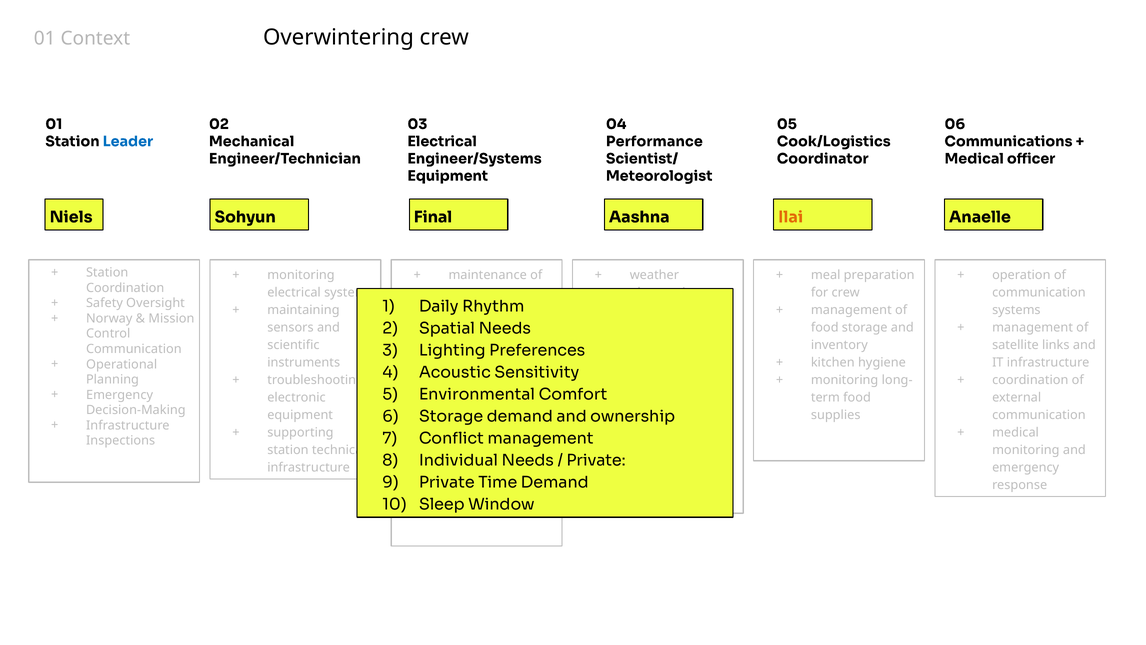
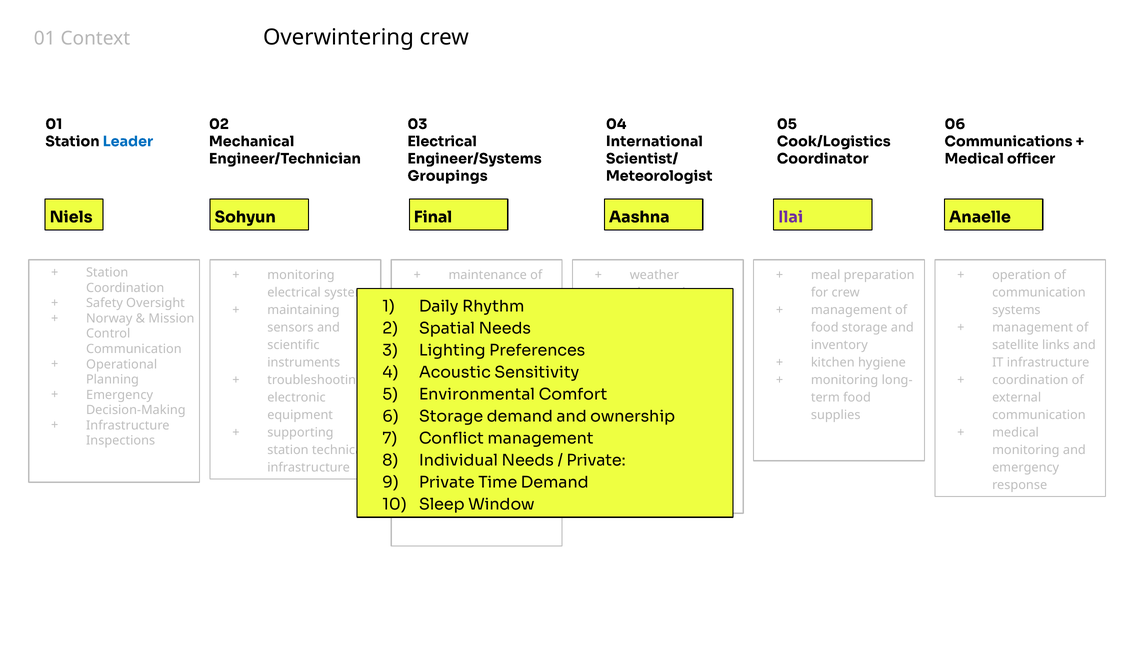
Performance at (654, 141): Performance -> International
Equipment at (448, 176): Equipment -> Groupings
Ilai colour: orange -> purple
